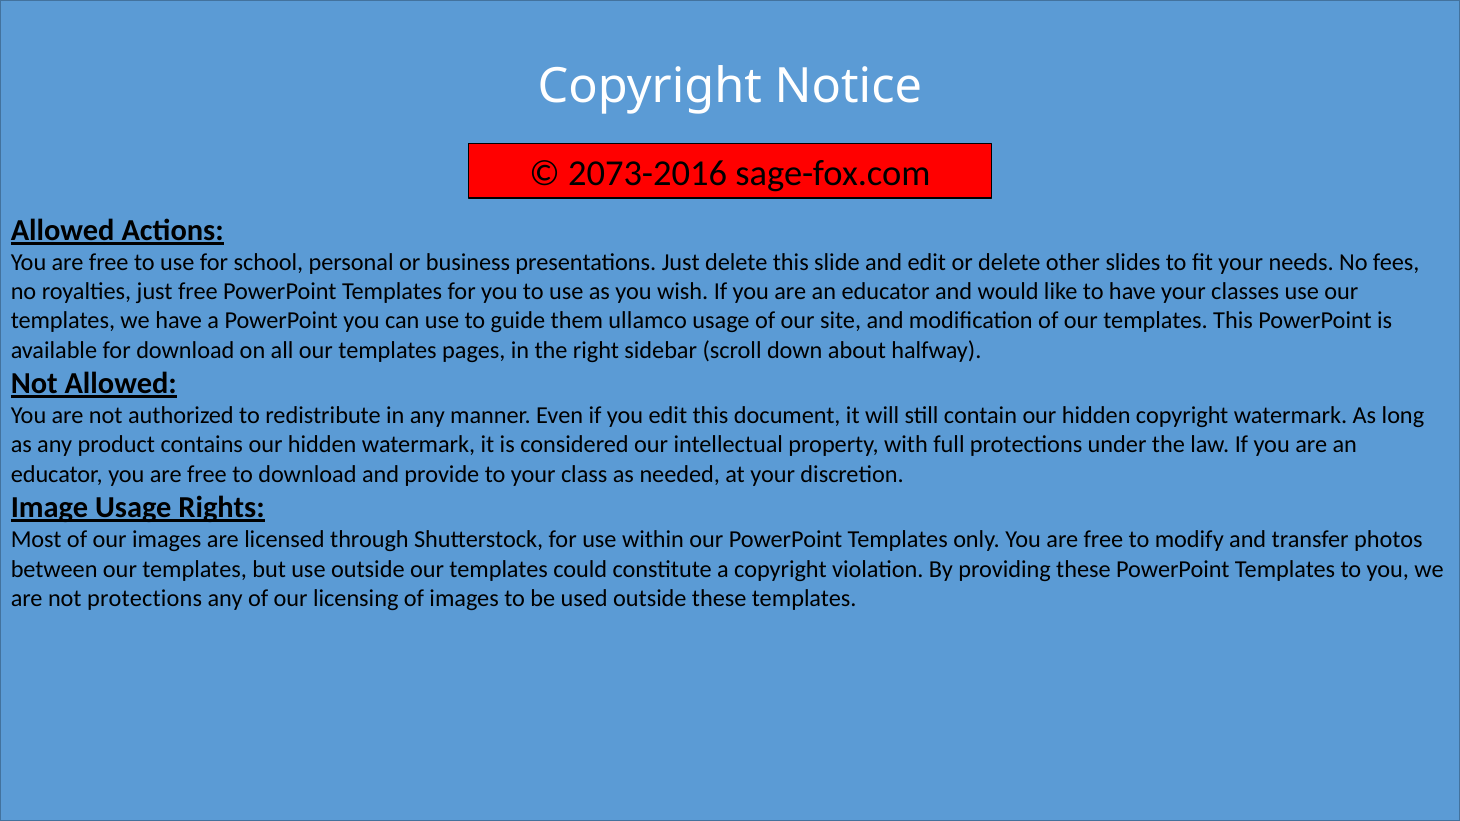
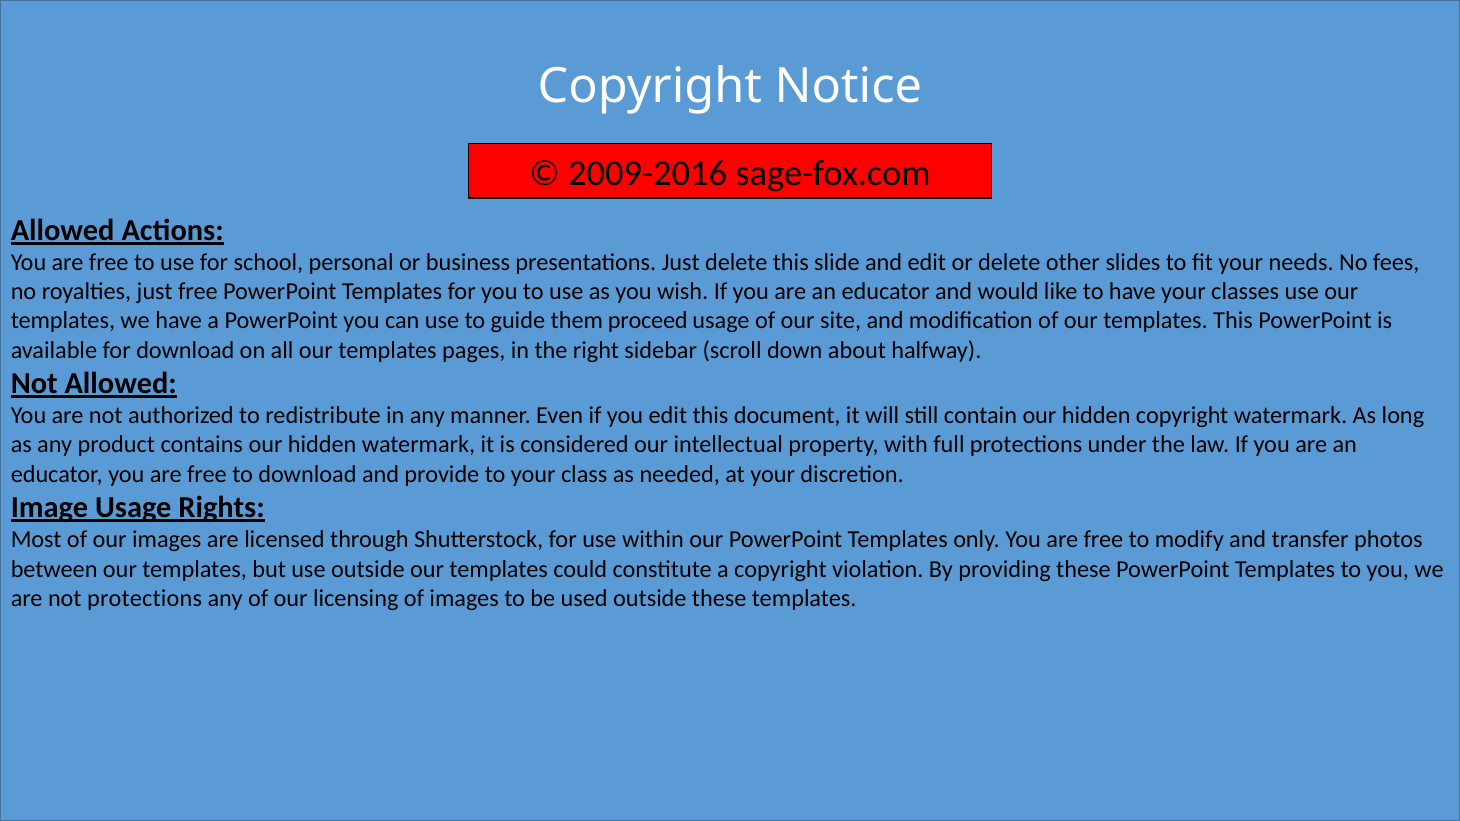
2073-2016: 2073-2016 -> 2009-2016
ullamco: ullamco -> proceed
